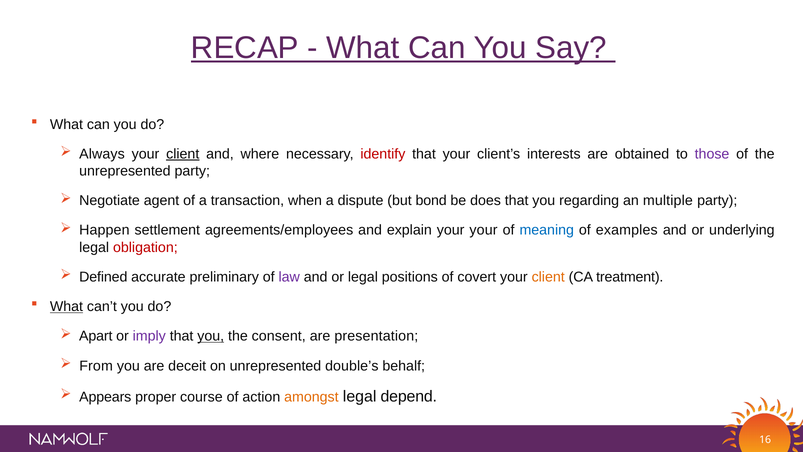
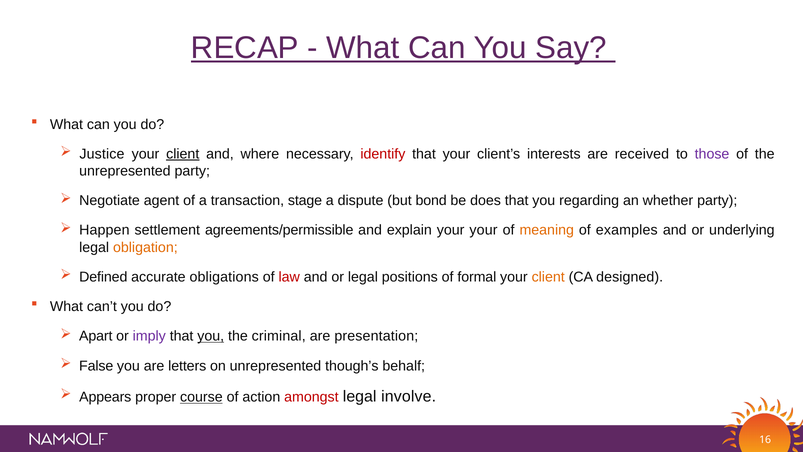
Always: Always -> Justice
obtained: obtained -> received
when: when -> stage
multiple: multiple -> whether
agreements/employees: agreements/employees -> agreements/permissible
meaning colour: blue -> orange
obligation colour: red -> orange
preliminary: preliminary -> obligations
law colour: purple -> red
covert: covert -> formal
treatment: treatment -> designed
What at (66, 306) underline: present -> none
consent: consent -> criminal
From: From -> False
deceit: deceit -> letters
double’s: double’s -> though’s
course underline: none -> present
amongst colour: orange -> red
depend: depend -> involve
